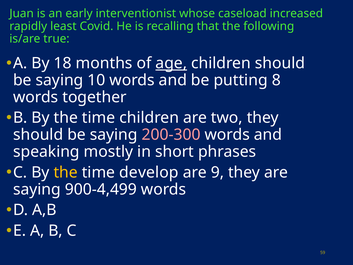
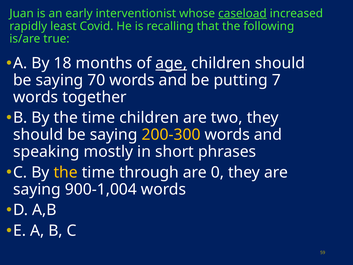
caseload underline: none -> present
10: 10 -> 70
8: 8 -> 7
200-300 colour: pink -> yellow
develop: develop -> through
9: 9 -> 0
900-4,499: 900-4,499 -> 900-1,004
